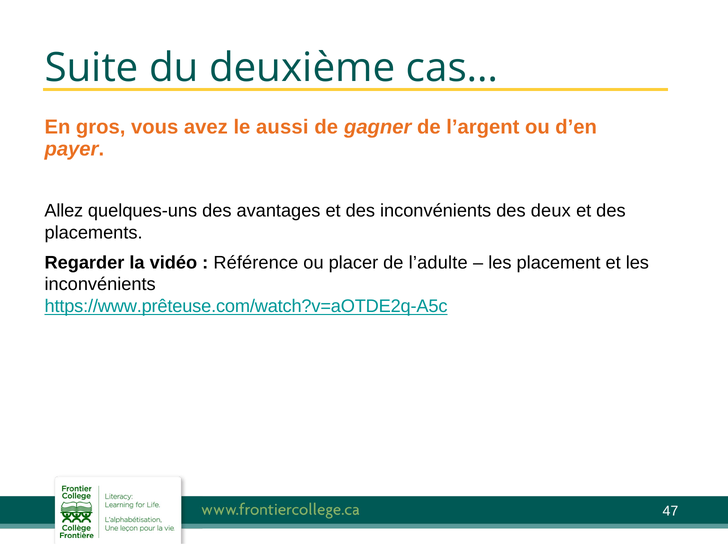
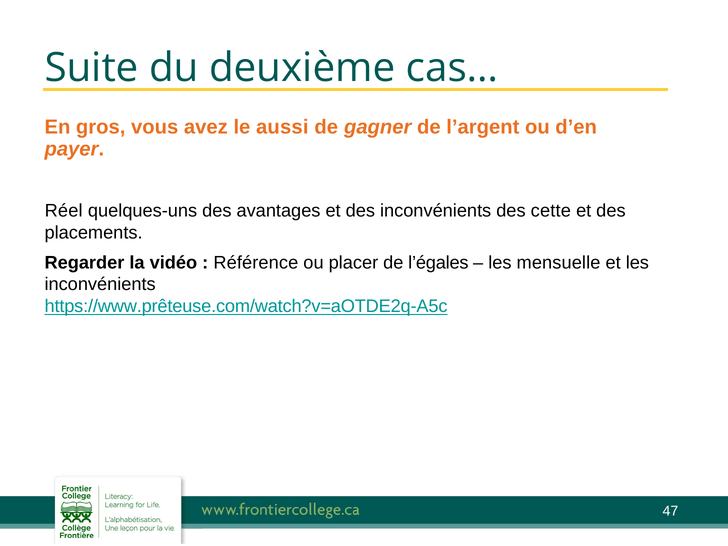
Allez: Allez -> Réel
deux: deux -> cette
l’adulte: l’adulte -> l’égales
placement: placement -> mensuelle
